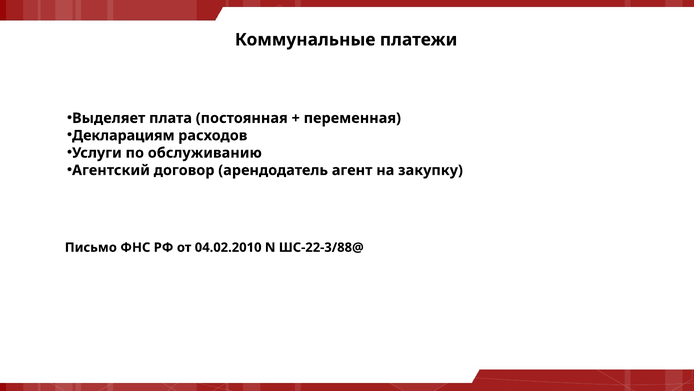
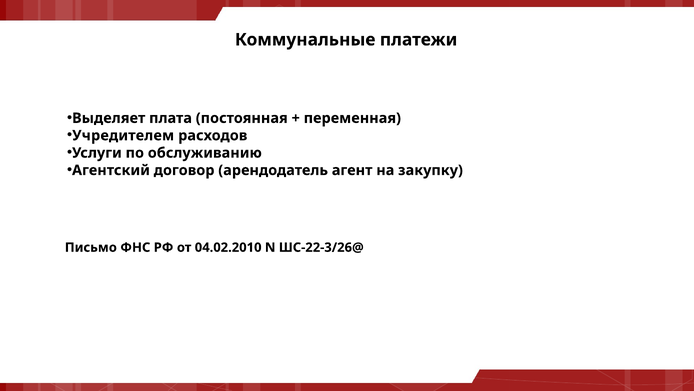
Декларациям: Декларациям -> Учредителем
ШС-22-3/88@: ШС-22-3/88@ -> ШС-22-3/26@
